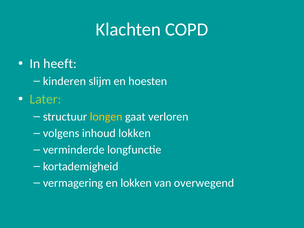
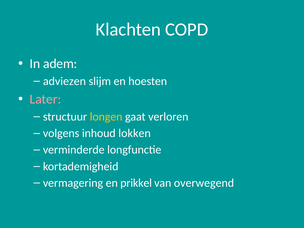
heeft: heeft -> adem
kinderen: kinderen -> adviezen
Later colour: light green -> pink
en lokken: lokken -> prikkel
